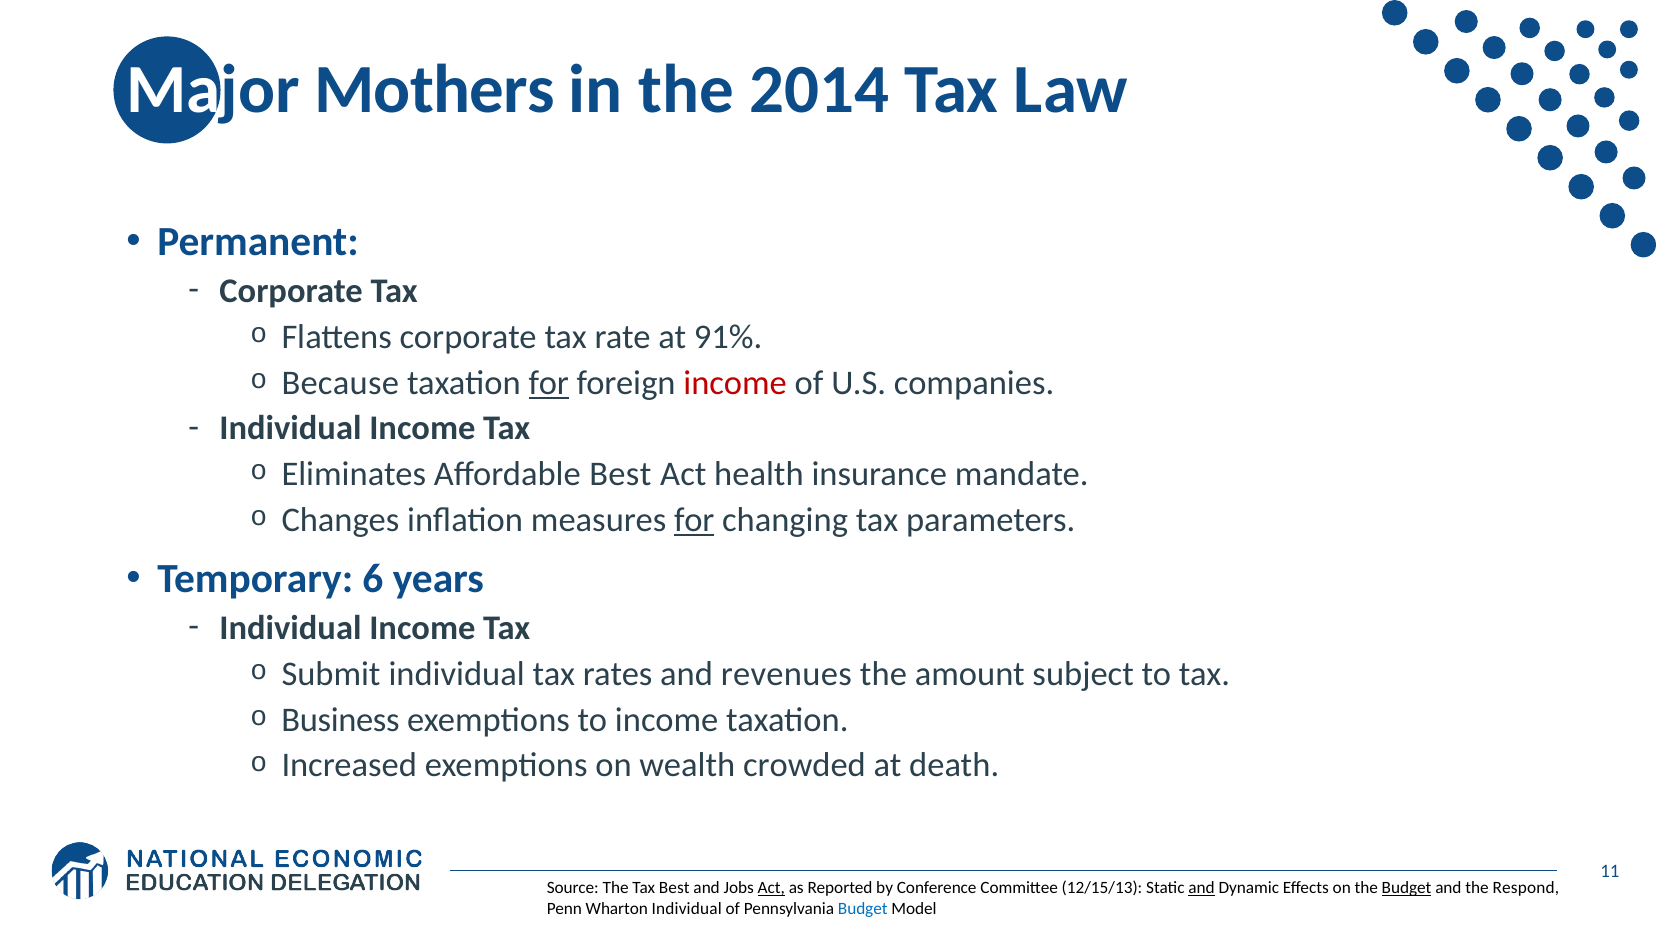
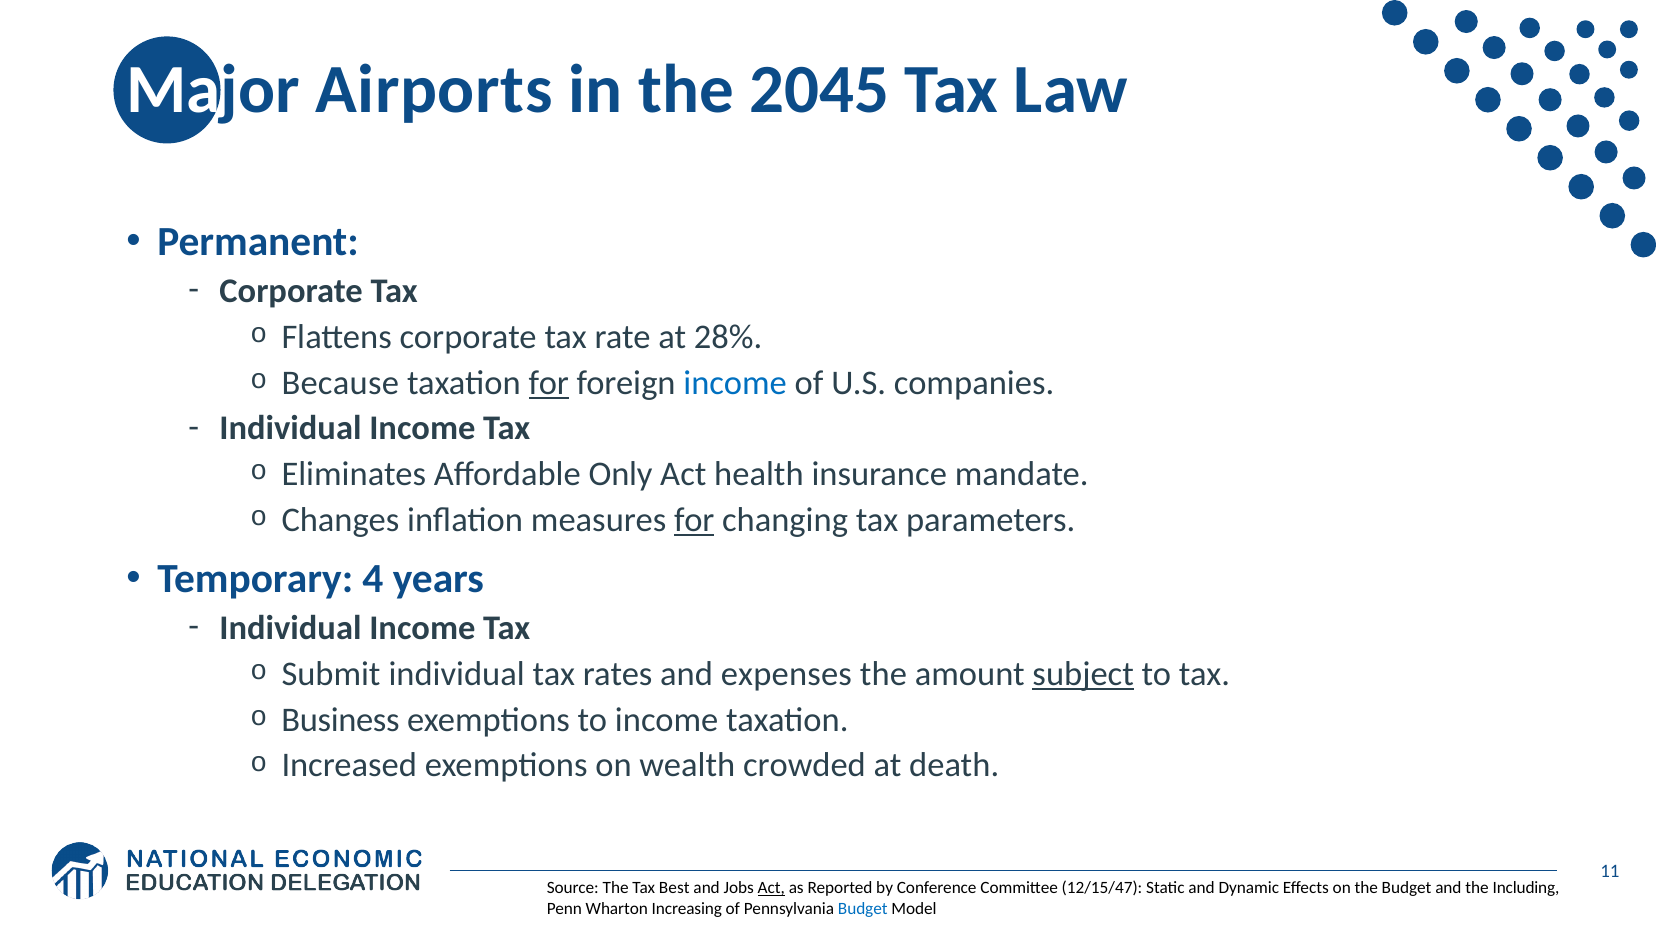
Mothers: Mothers -> Airports
2014: 2014 -> 2045
91%: 91% -> 28%
income at (735, 383) colour: red -> blue
Affordable Best: Best -> Only
6: 6 -> 4
revenues: revenues -> expenses
subject underline: none -> present
12/15/13: 12/15/13 -> 12/15/47
and at (1202, 889) underline: present -> none
Budget at (1407, 889) underline: present -> none
Respond: Respond -> Including
Wharton Individual: Individual -> Increasing
